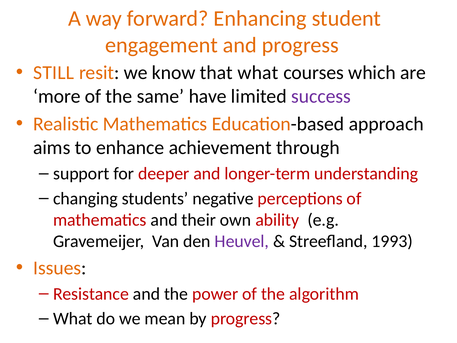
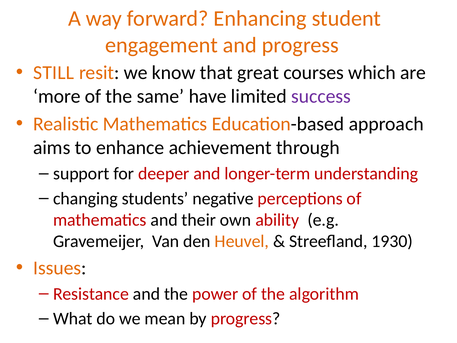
that what: what -> great
Heuvel colour: purple -> orange
1993: 1993 -> 1930
